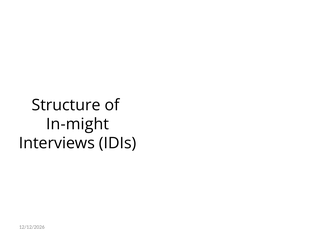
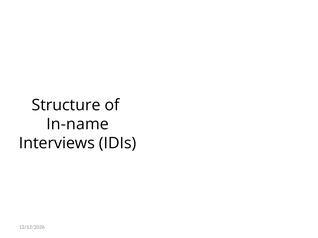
In-might: In-might -> In-name
